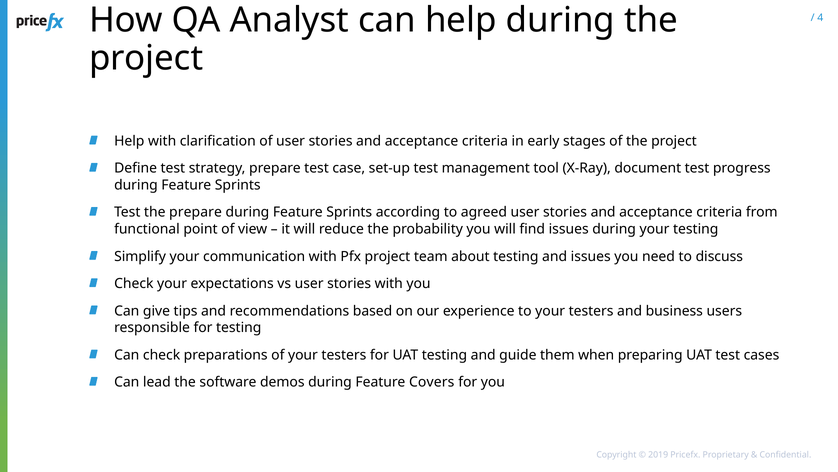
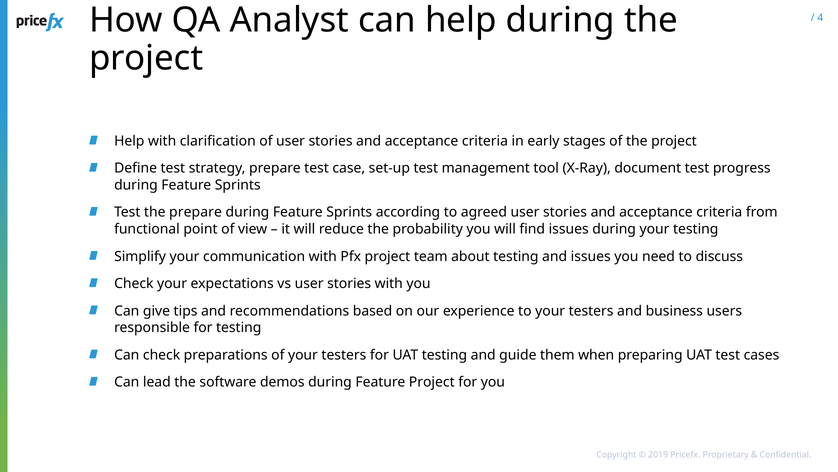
Feature Covers: Covers -> Project
